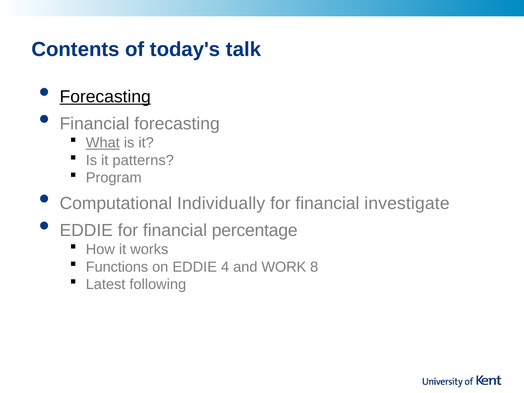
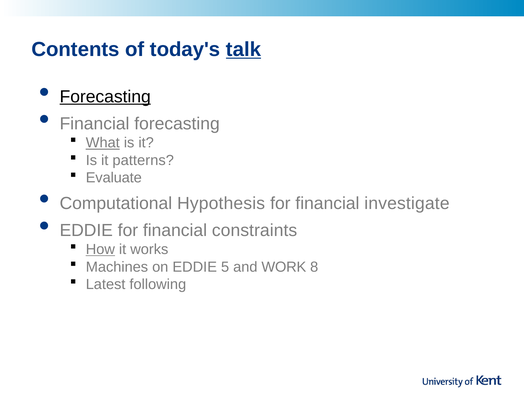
talk underline: none -> present
Program: Program -> Evaluate
Individually: Individually -> Hypothesis
percentage: percentage -> constraints
How underline: none -> present
Functions: Functions -> Machines
4: 4 -> 5
